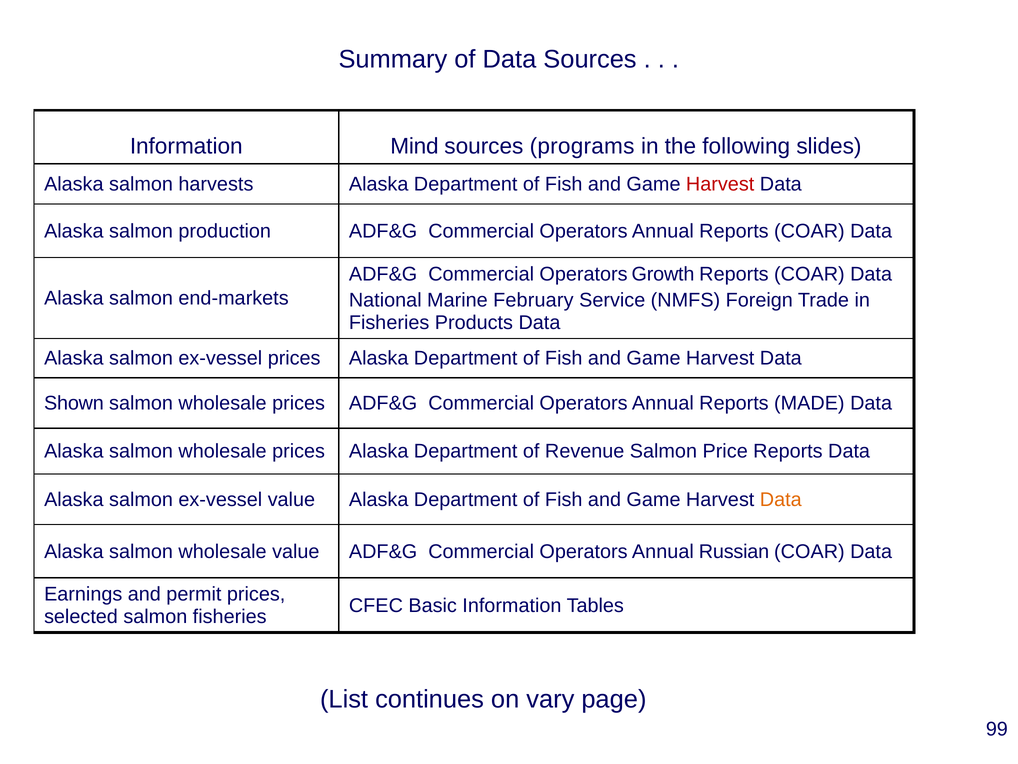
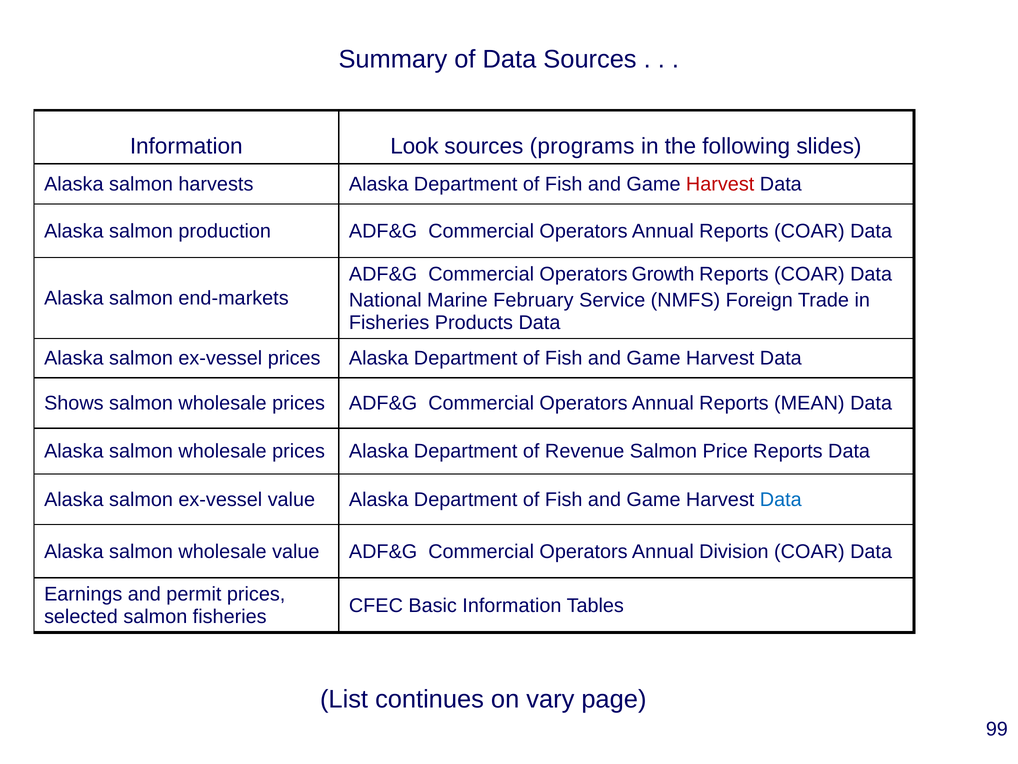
Mind: Mind -> Look
Shown: Shown -> Shows
MADE: MADE -> MEAN
Data at (781, 499) colour: orange -> blue
Russian: Russian -> Division
